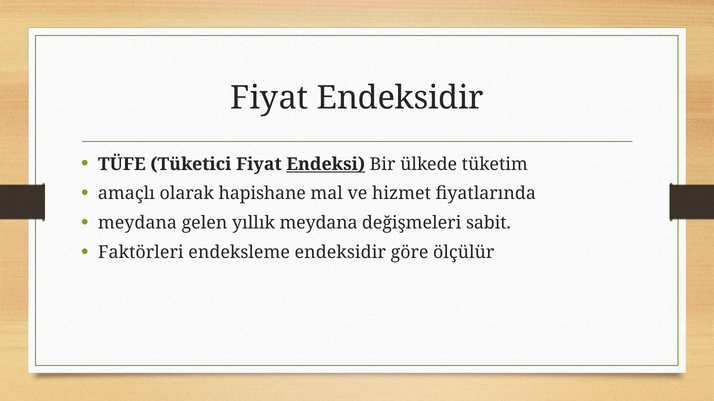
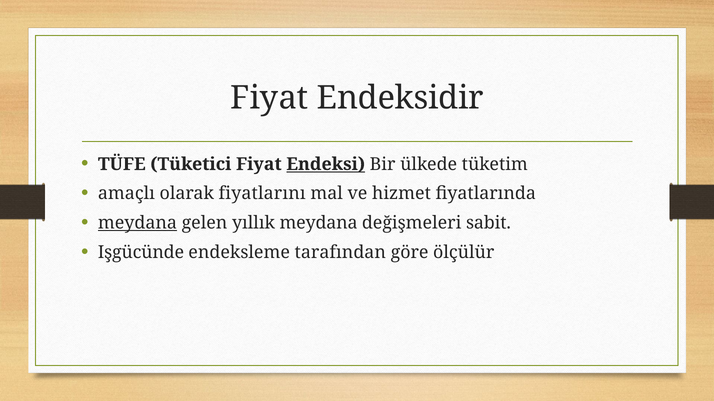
hapishane: hapishane -> fiyatlarını
meydana at (137, 223) underline: none -> present
Faktörleri: Faktörleri -> Işgücünde
endeksleme endeksidir: endeksidir -> tarafından
